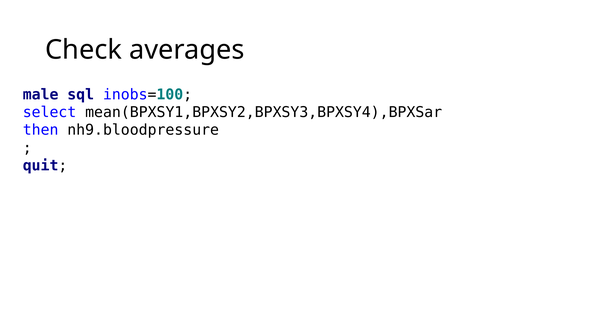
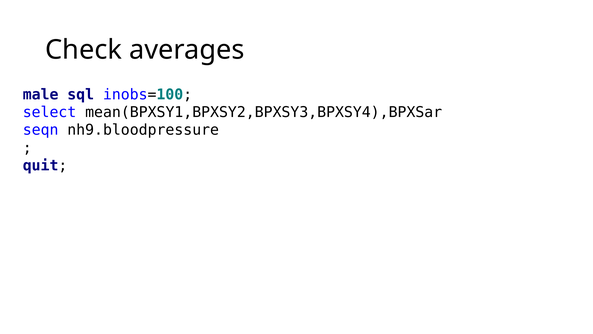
then: then -> seqn
